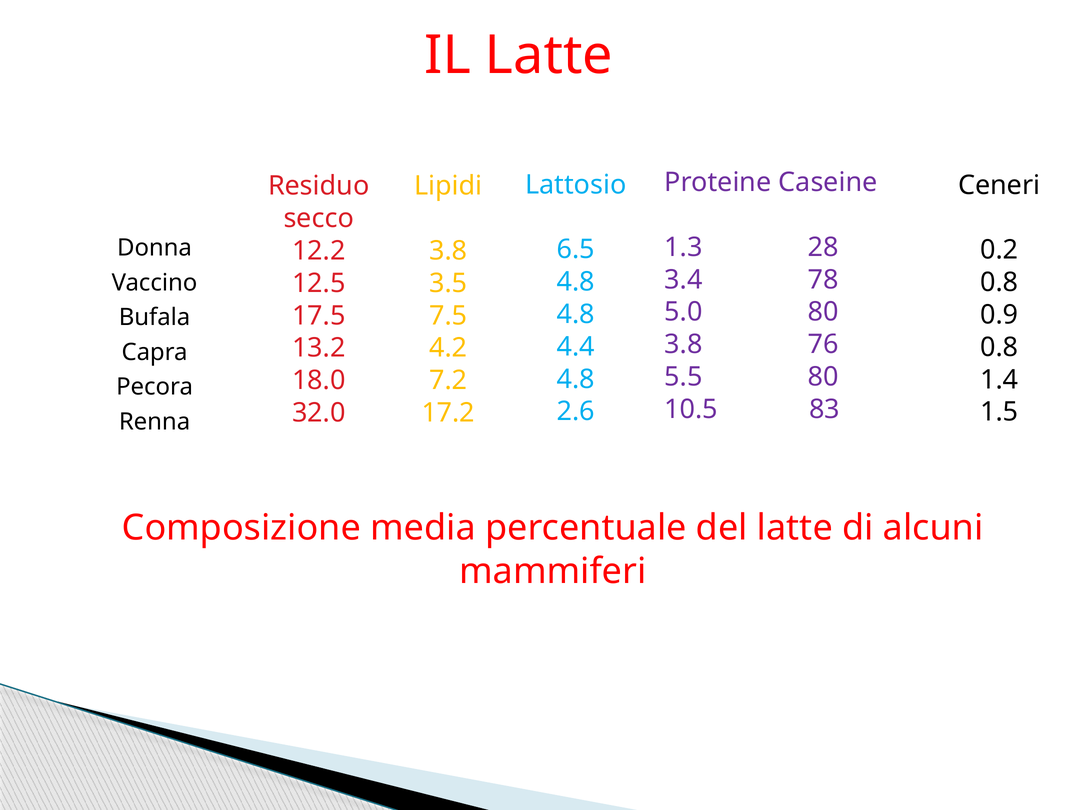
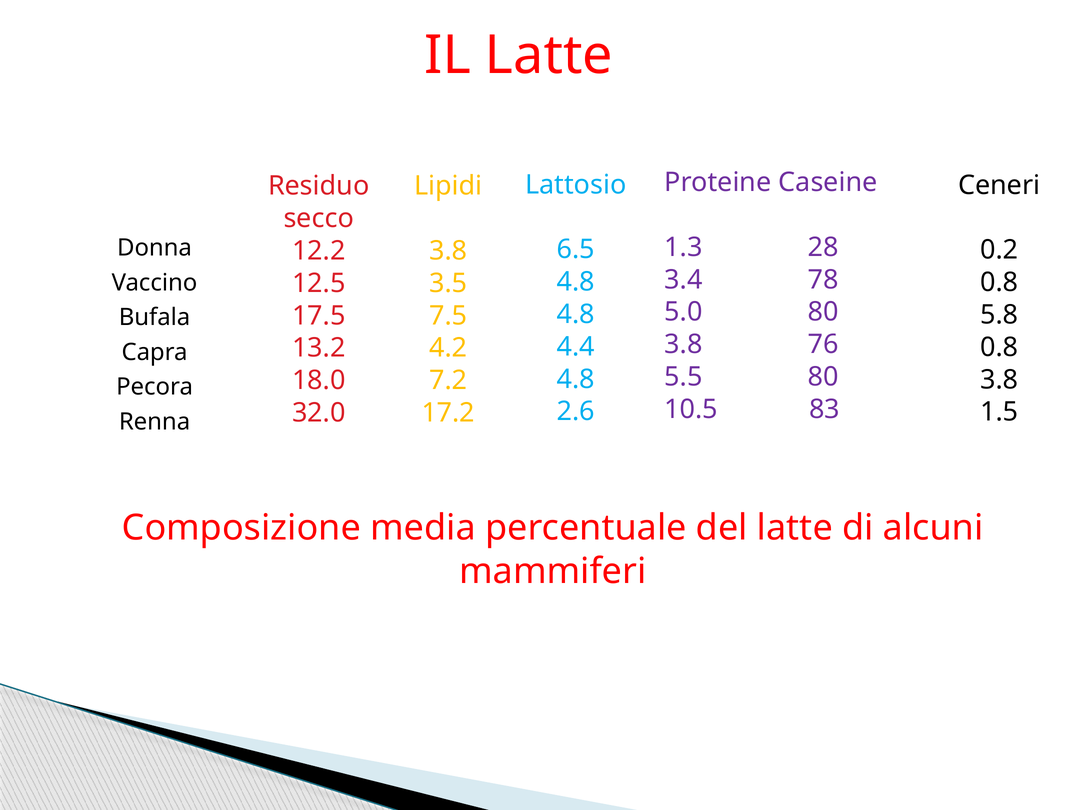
0.9: 0.9 -> 5.8
1.4 at (999, 380): 1.4 -> 3.8
